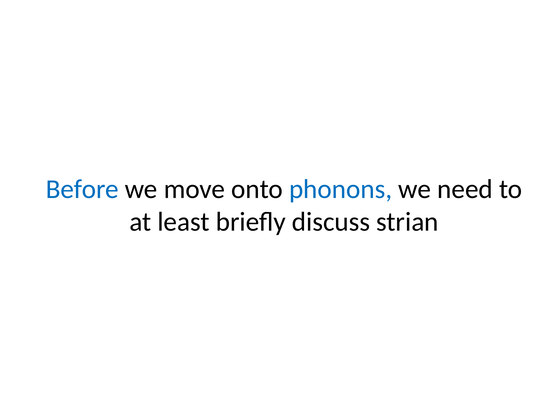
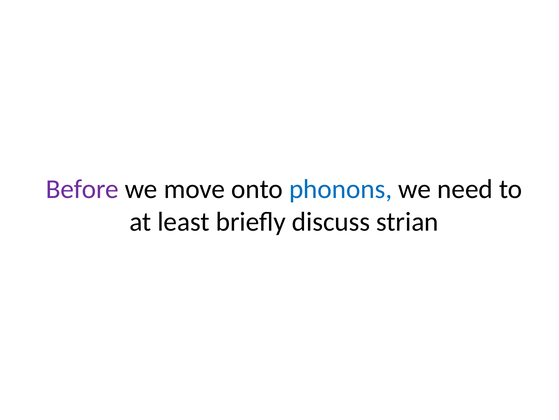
Before colour: blue -> purple
